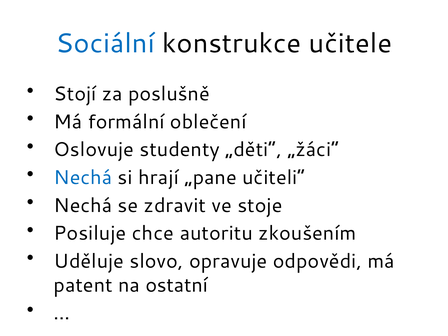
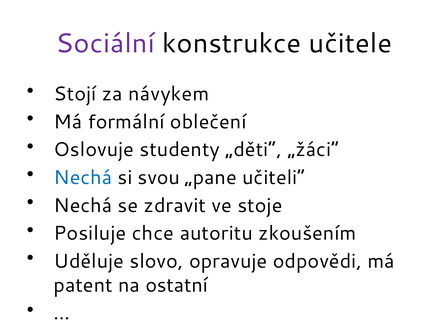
Sociální colour: blue -> purple
poslušně: poslušně -> návykem
hrají: hrají -> svou
